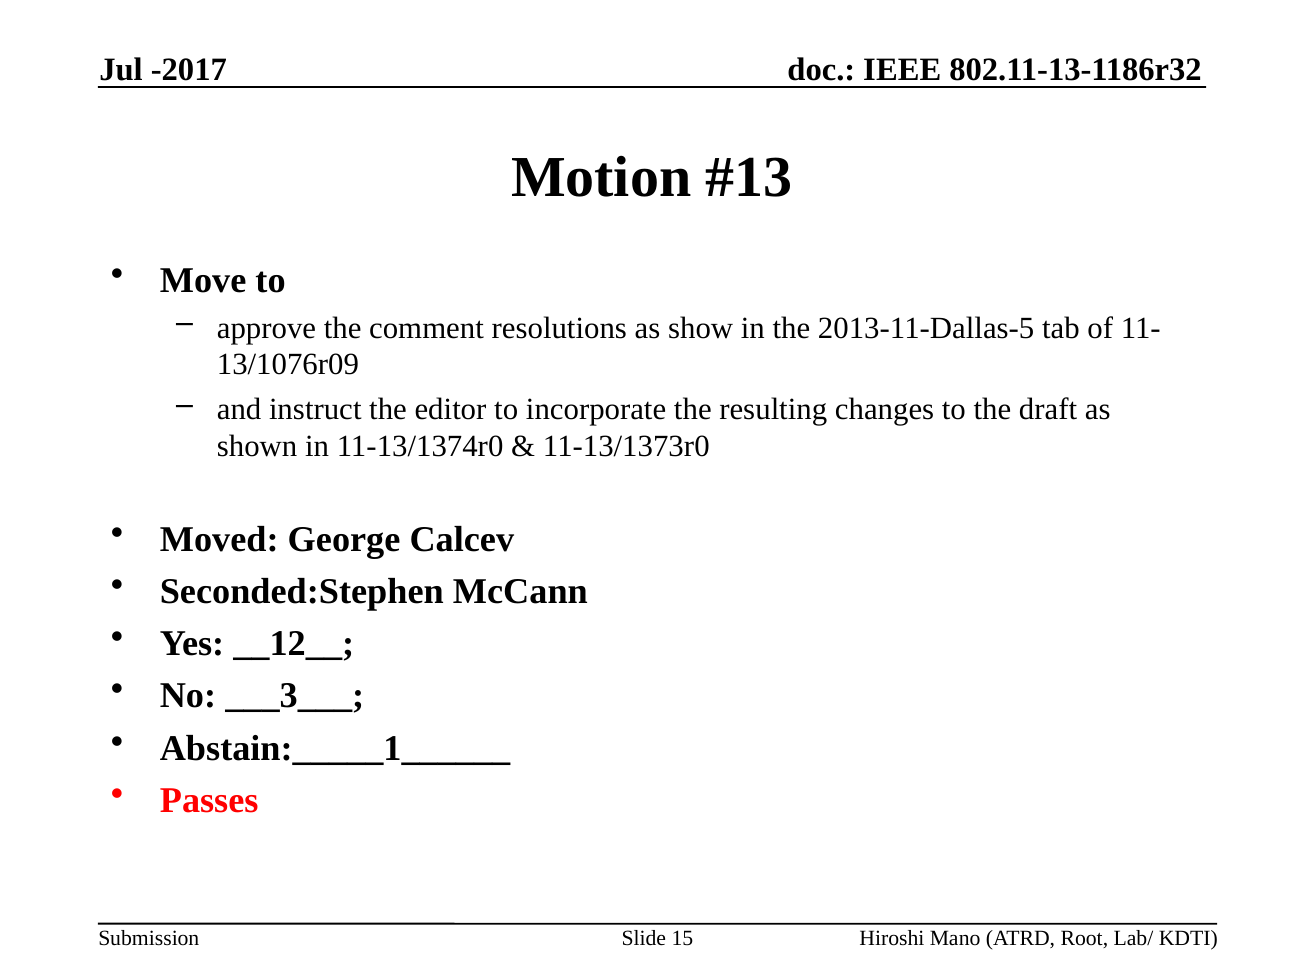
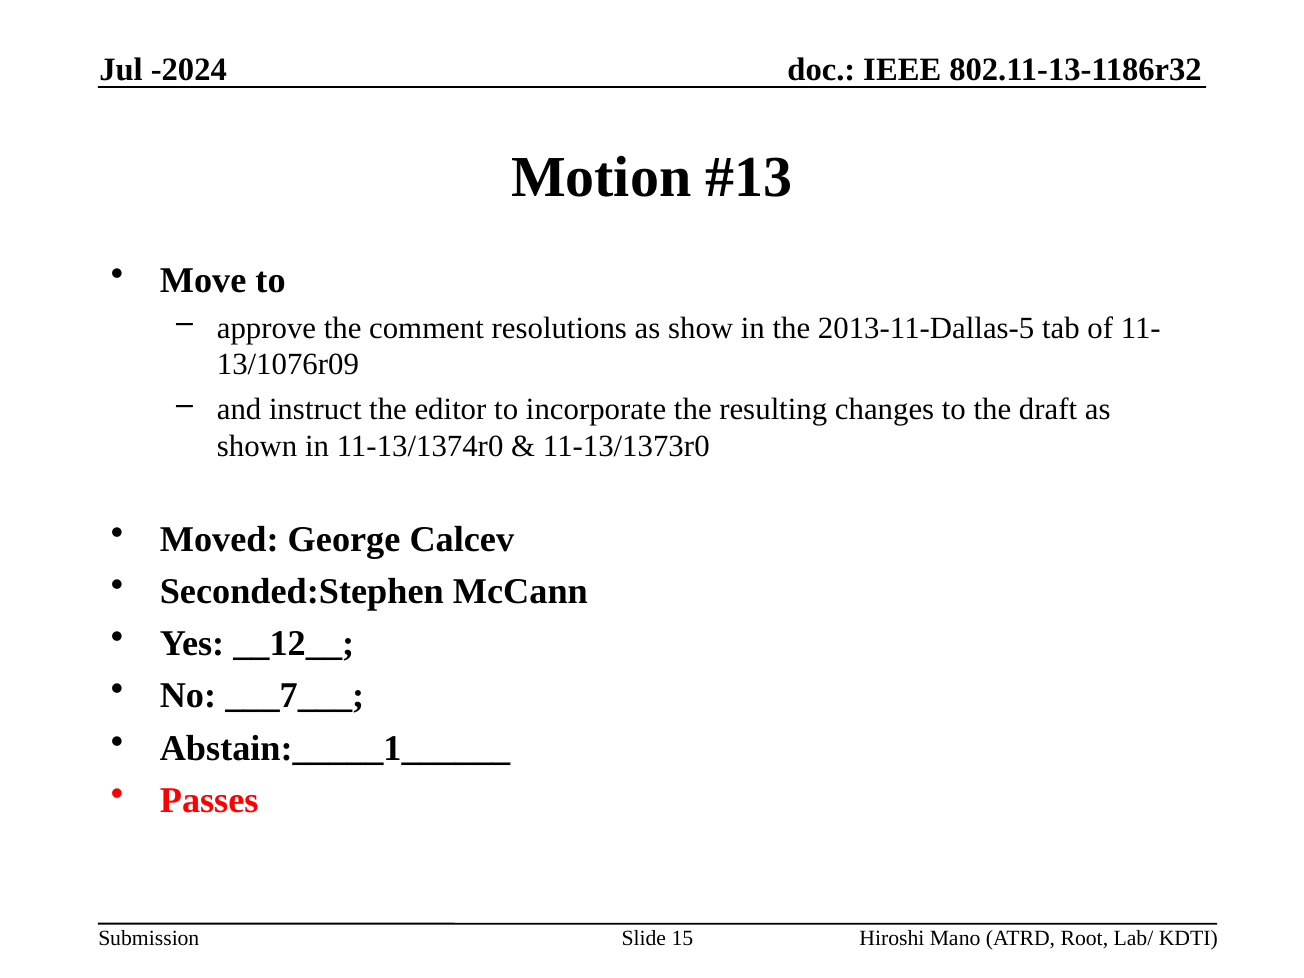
-2017: -2017 -> -2024
___3___: ___3___ -> ___7___
